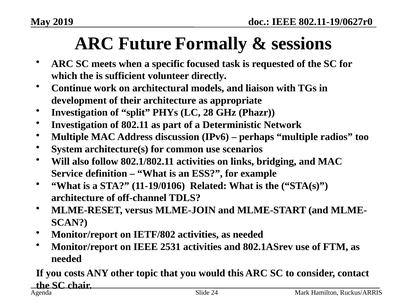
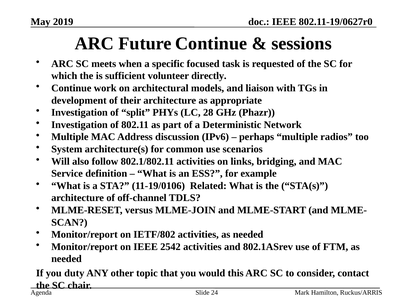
Future Formally: Formally -> Continue
2531: 2531 -> 2542
costs: costs -> duty
